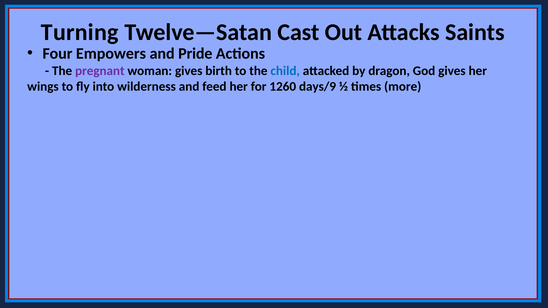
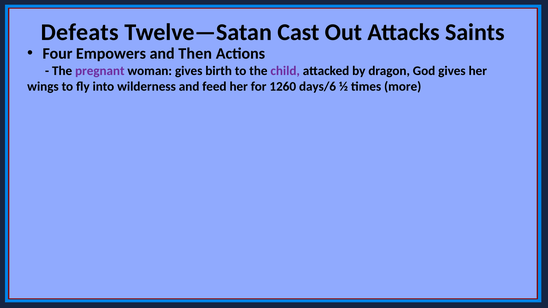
Turning: Turning -> Defeats
Pride: Pride -> Then
child colour: blue -> purple
days/9: days/9 -> days/6
